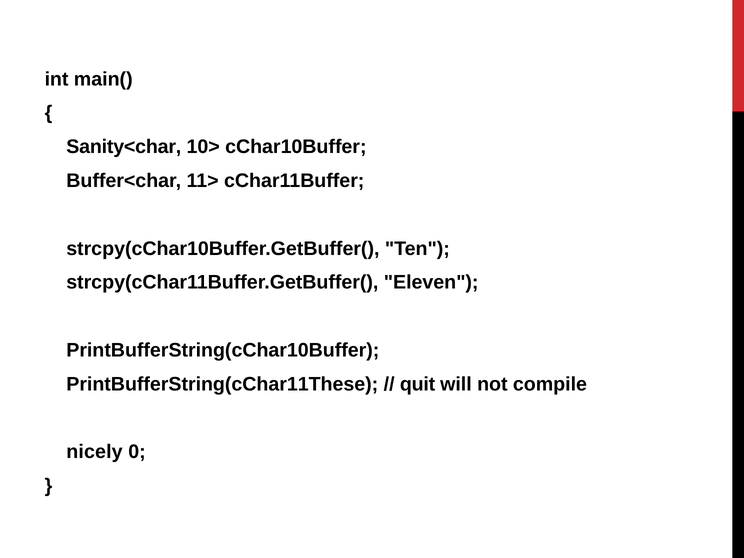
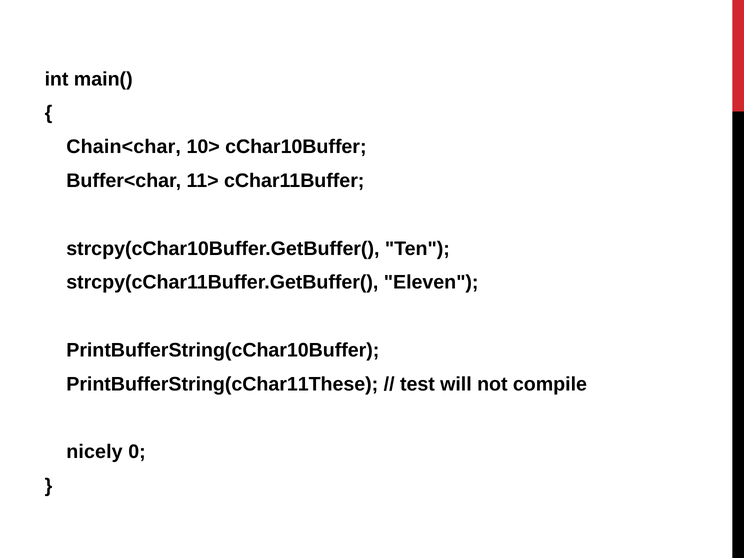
Sanity<char: Sanity<char -> Chain<char
quit: quit -> test
